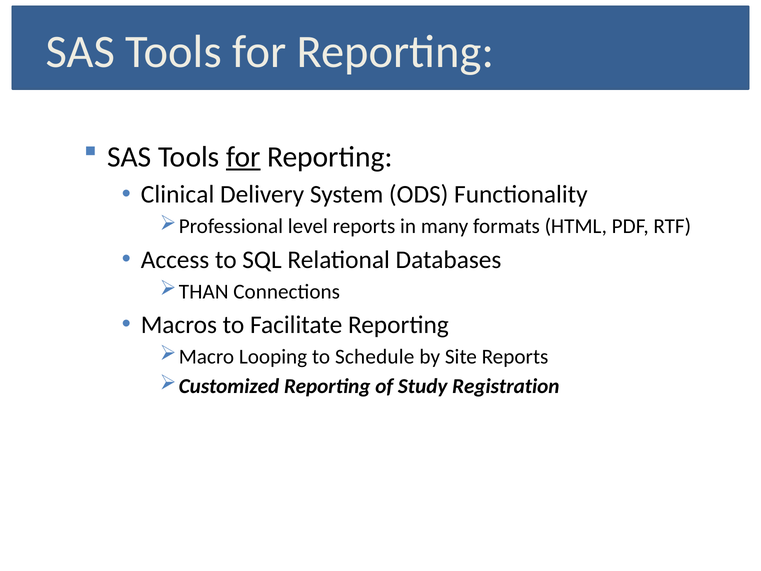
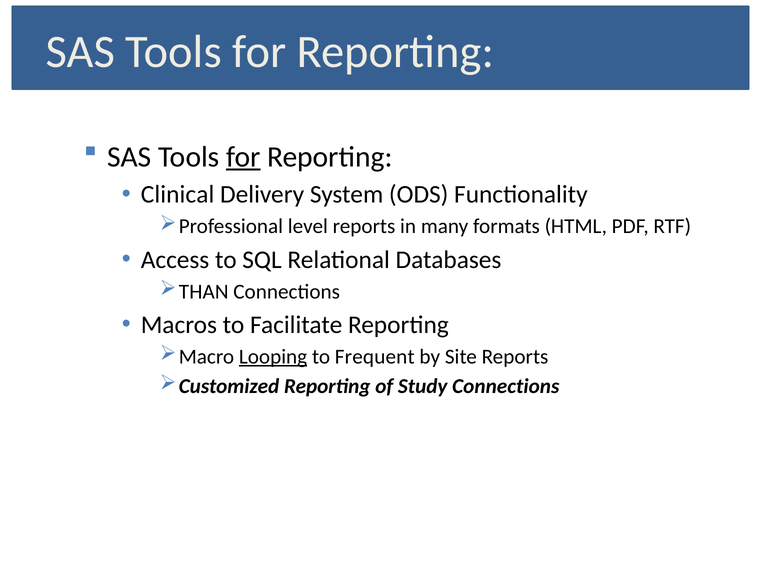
Looping underline: none -> present
Schedule: Schedule -> Frequent
Study Registration: Registration -> Connections
